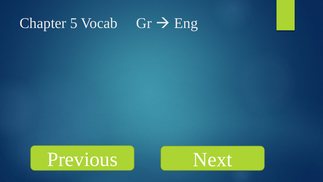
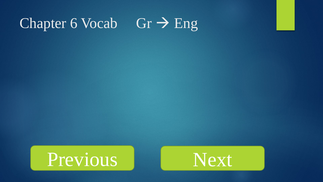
5: 5 -> 6
